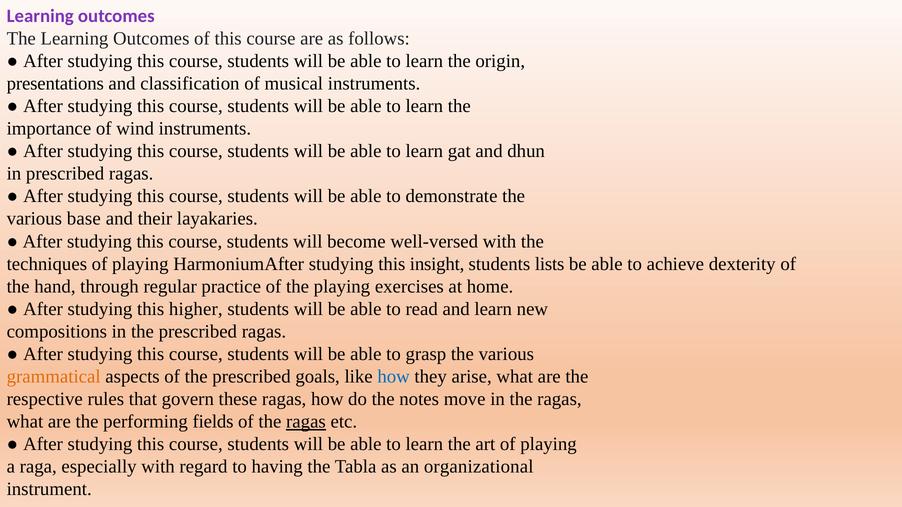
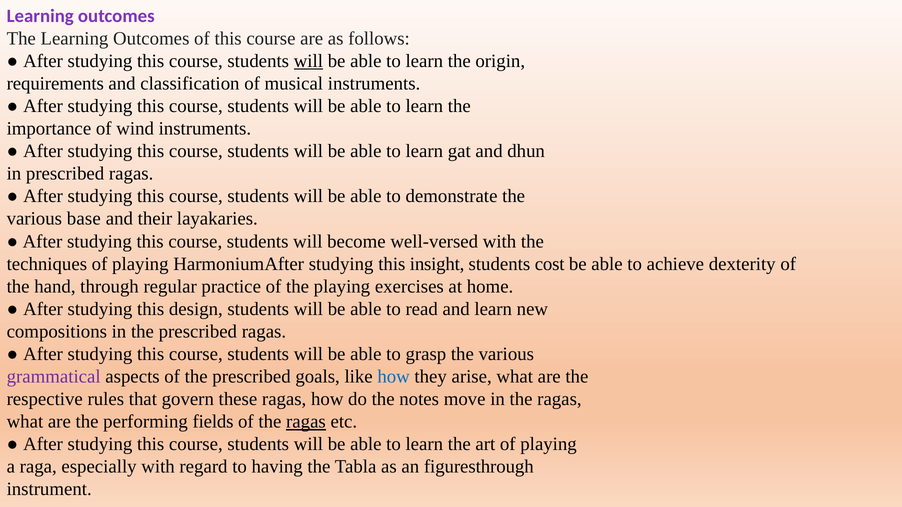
will at (308, 61) underline: none -> present
presentations: presentations -> requirements
lists: lists -> cost
higher: higher -> design
grammatical colour: orange -> purple
organizational: organizational -> figuresthrough
